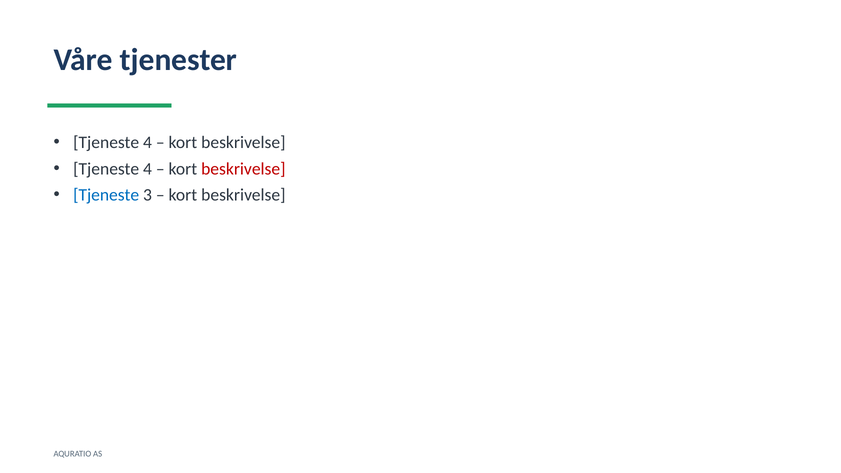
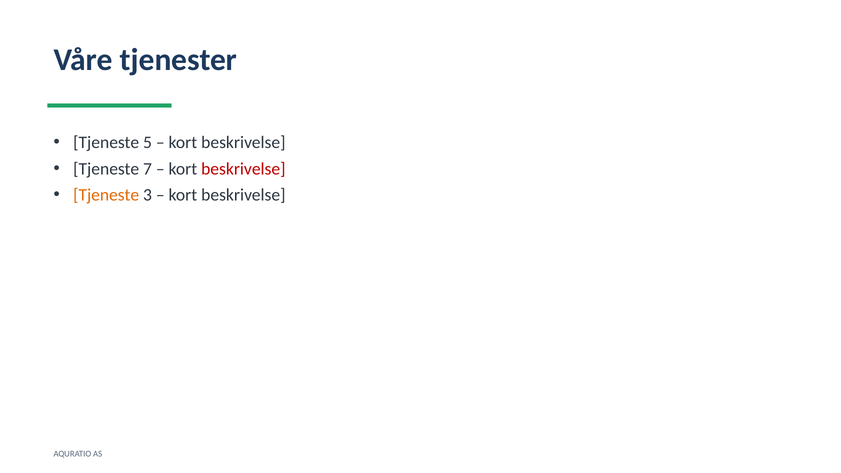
4 at (147, 142): 4 -> 5
4 at (147, 169): 4 -> 7
Tjeneste at (106, 195) colour: blue -> orange
